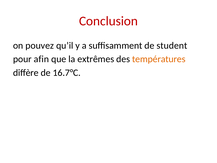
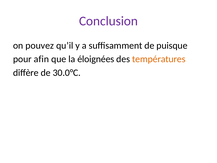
Conclusion colour: red -> purple
student: student -> puisque
extrêmes: extrêmes -> éloignées
16.7°C: 16.7°C -> 30.0°C
